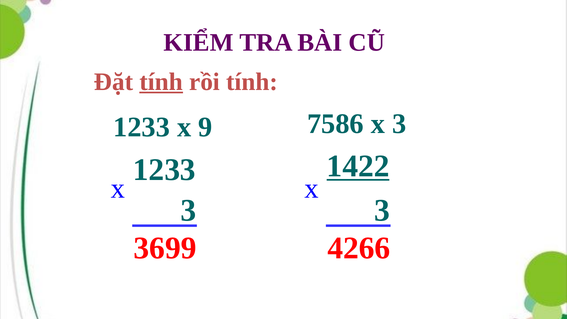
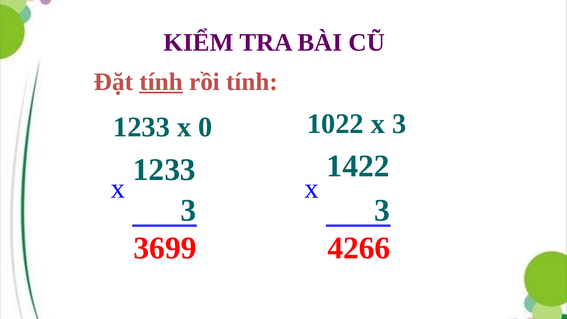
7586: 7586 -> 1022
9: 9 -> 0
1422 underline: present -> none
